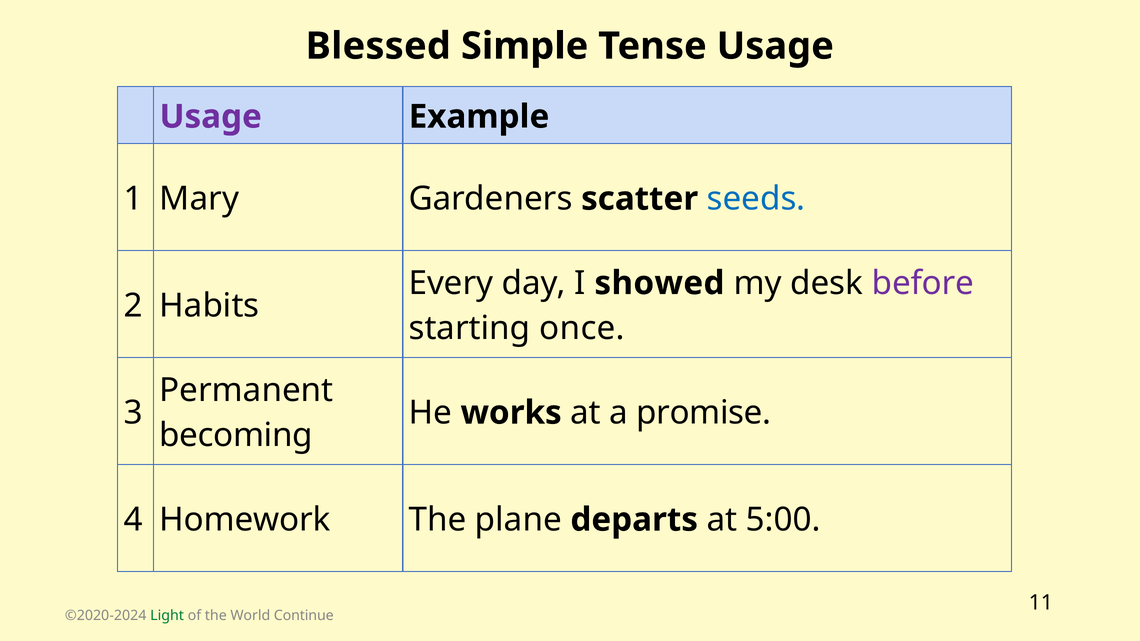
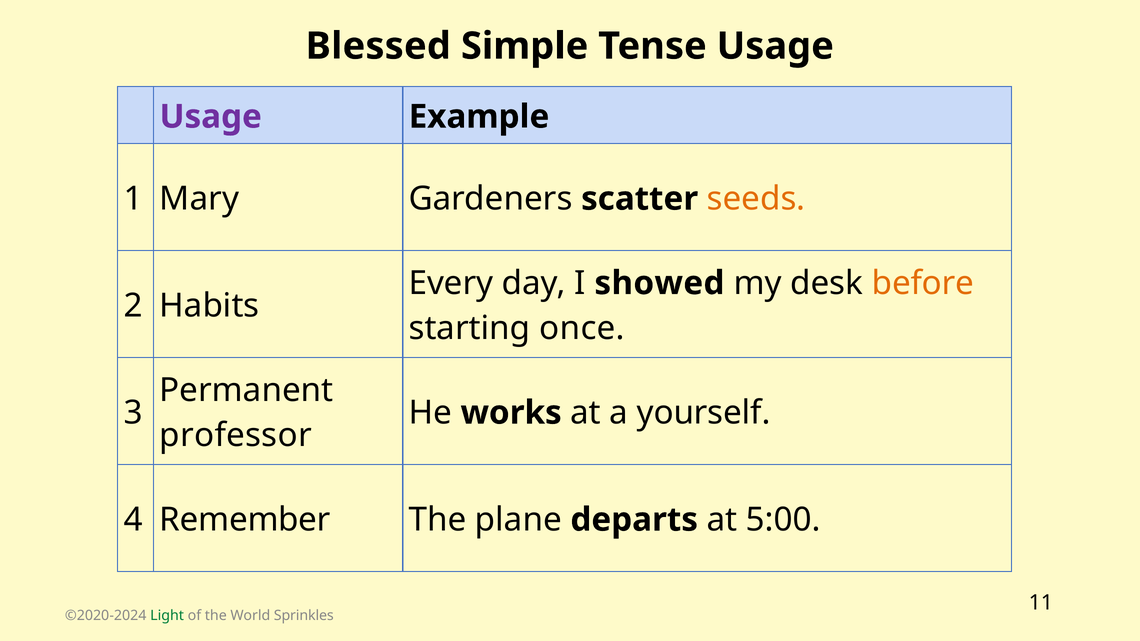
seeds colour: blue -> orange
before colour: purple -> orange
promise: promise -> yourself
becoming: becoming -> professor
Homework: Homework -> Remember
Continue: Continue -> Sprinkles
